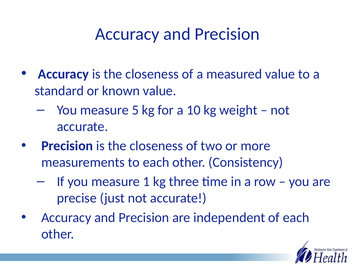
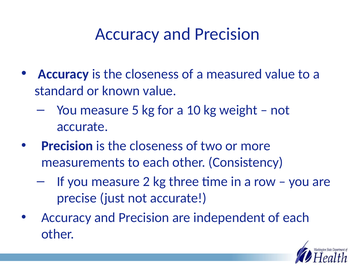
1: 1 -> 2
